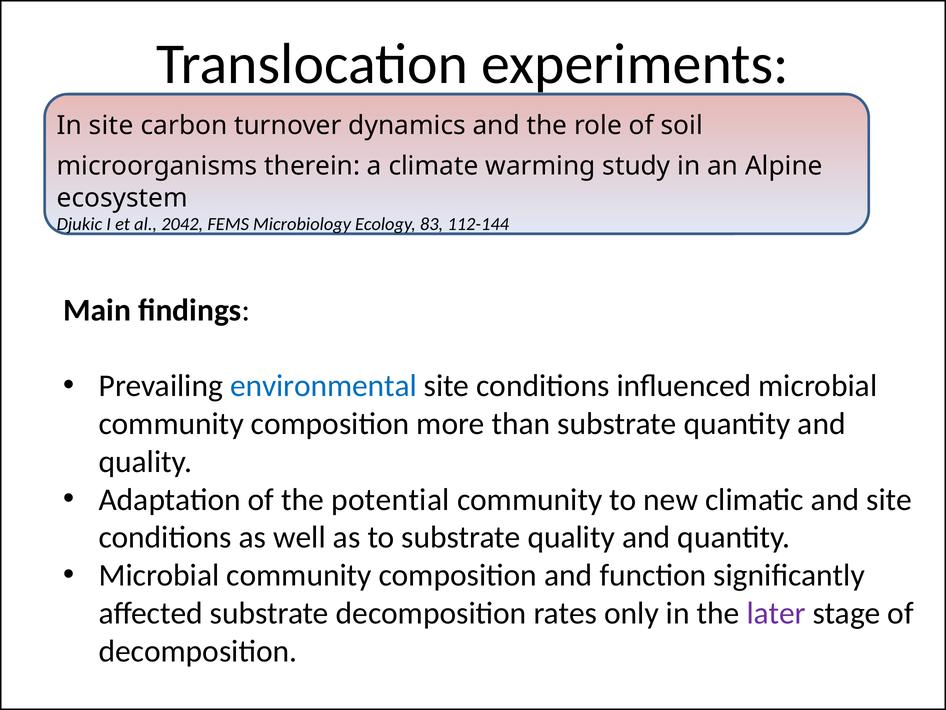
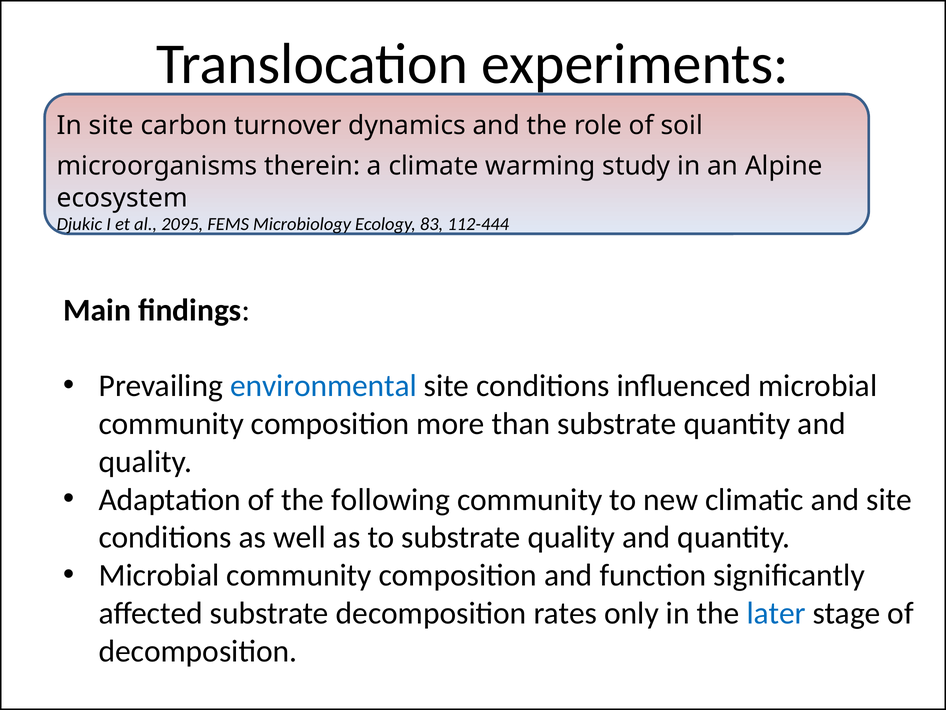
2042: 2042 -> 2095
112-144: 112-144 -> 112-444
potential: potential -> following
later colour: purple -> blue
